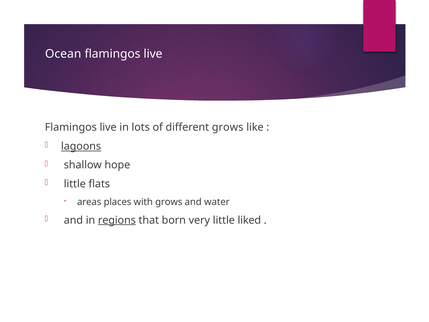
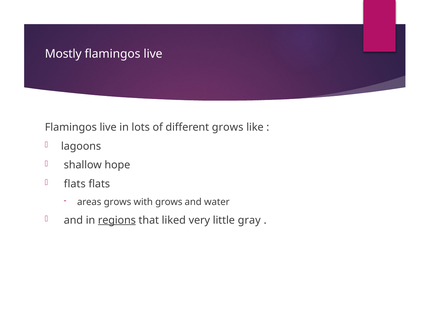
Ocean: Ocean -> Mostly
lagoons underline: present -> none
little at (75, 184): little -> flats
areas places: places -> grows
born: born -> liked
liked: liked -> gray
